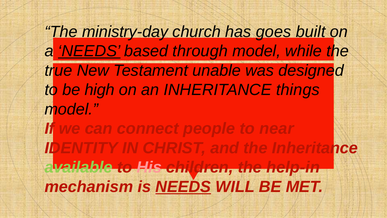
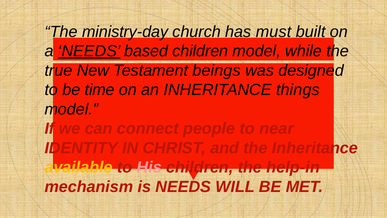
goes: goes -> must
based through: through -> children
unable: unable -> beings
high: high -> time
available colour: light green -> yellow
NEEDS at (183, 186) underline: present -> none
